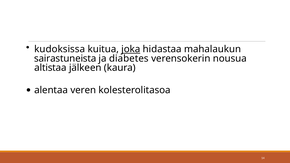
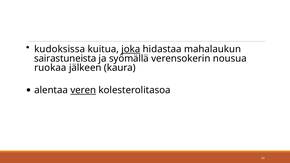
diabetes: diabetes -> syömällä
altistaa: altistaa -> ruokaa
veren underline: none -> present
